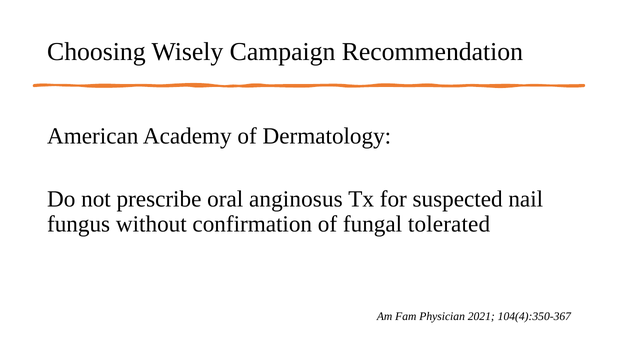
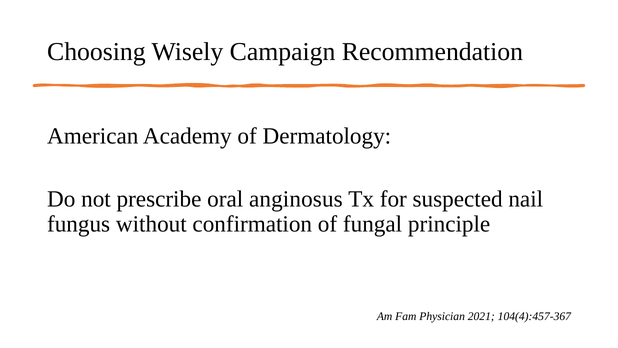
tolerated: tolerated -> principle
104(4):350-367: 104(4):350-367 -> 104(4):457-367
